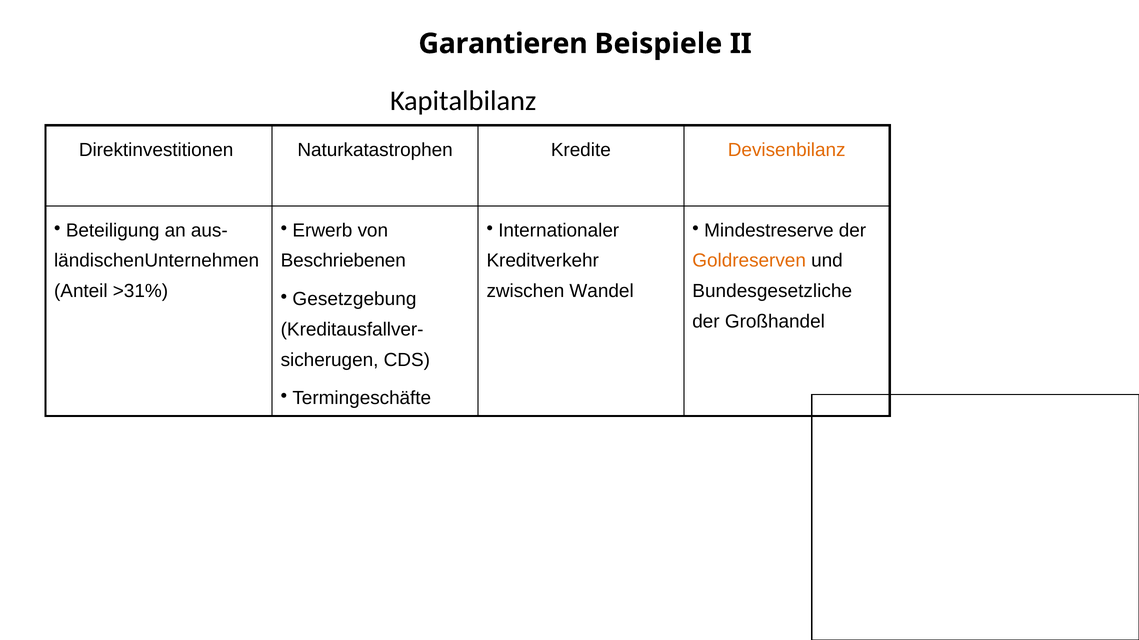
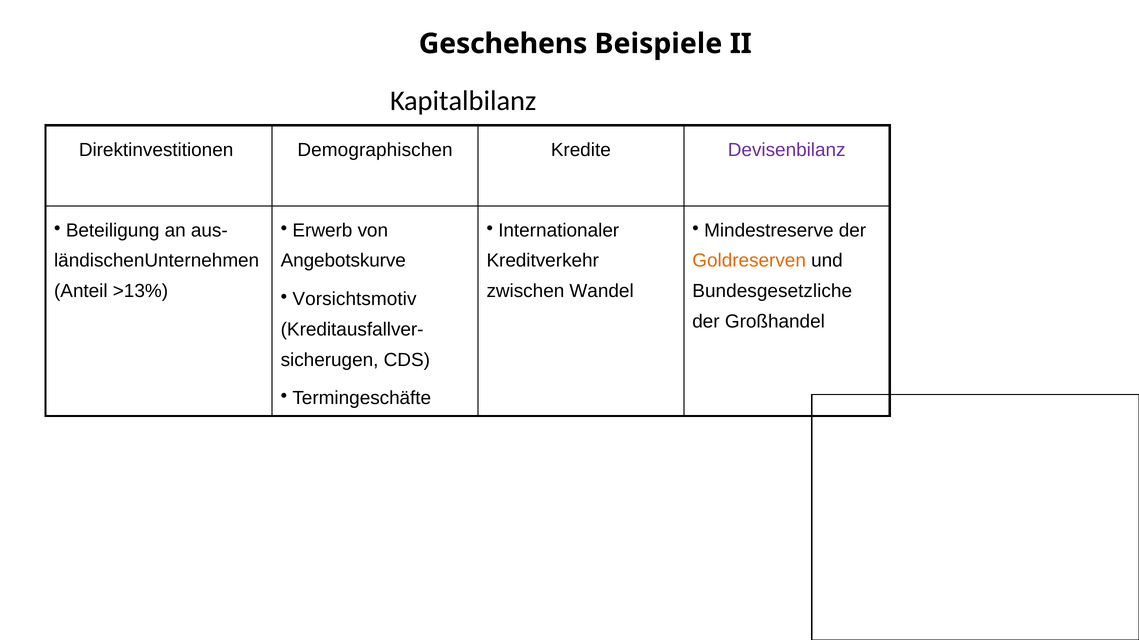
Garantieren: Garantieren -> Geschehens
Naturkatastrophen: Naturkatastrophen -> Demographischen
Devisenbilanz colour: orange -> purple
Beschriebenen: Beschriebenen -> Angebotskurve
>31%: >31% -> >13%
Gesetzgebung: Gesetzgebung -> Vorsichtsmotiv
